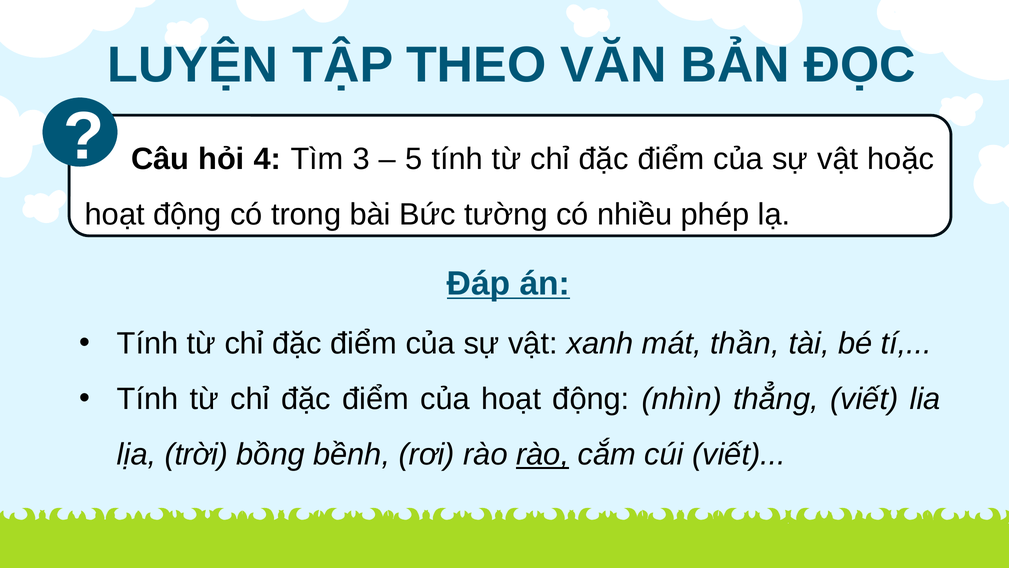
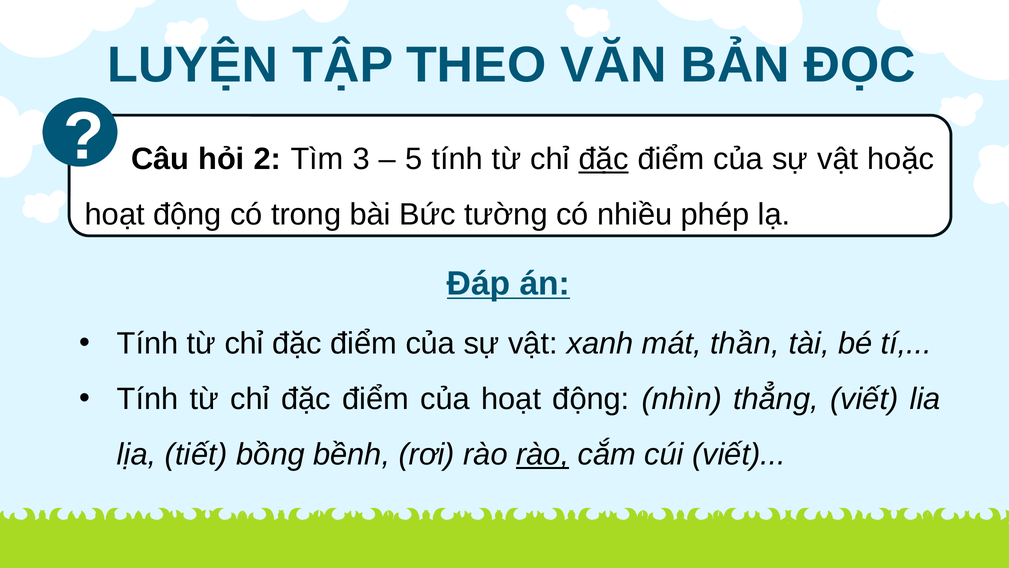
4: 4 -> 2
đặc at (604, 159) underline: none -> present
trời: trời -> tiết
